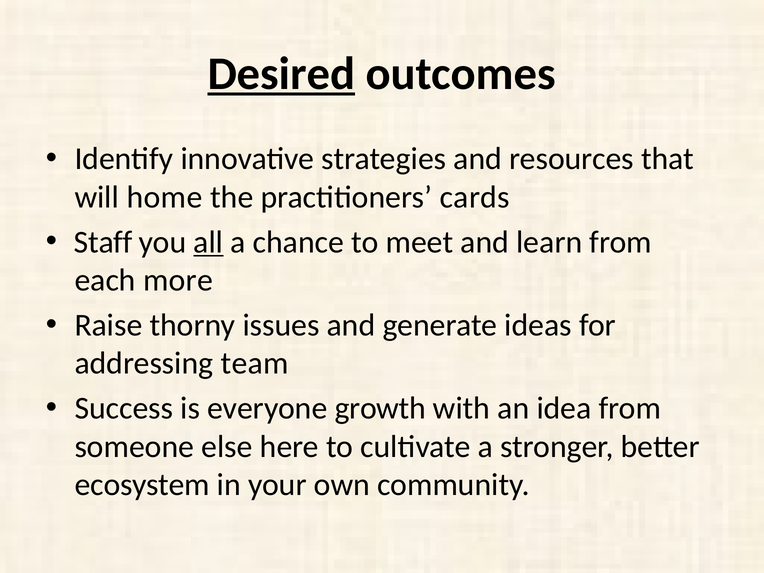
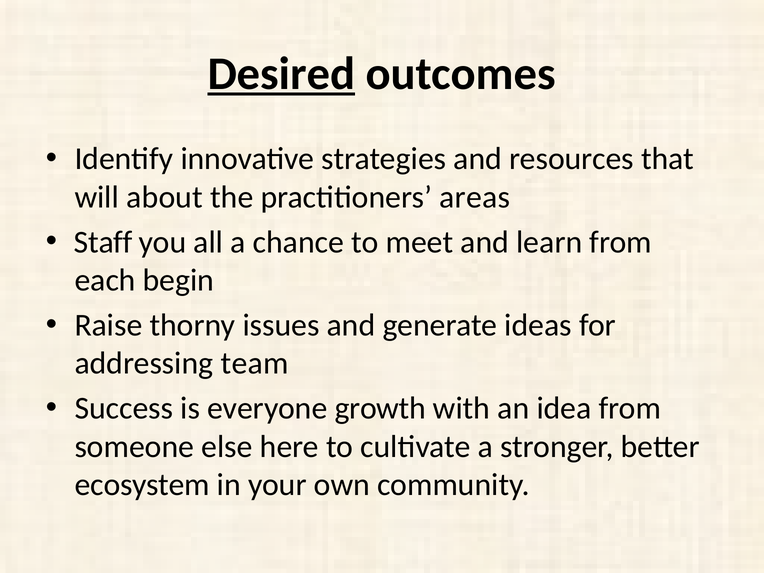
home: home -> about
cards: cards -> areas
all underline: present -> none
more: more -> begin
